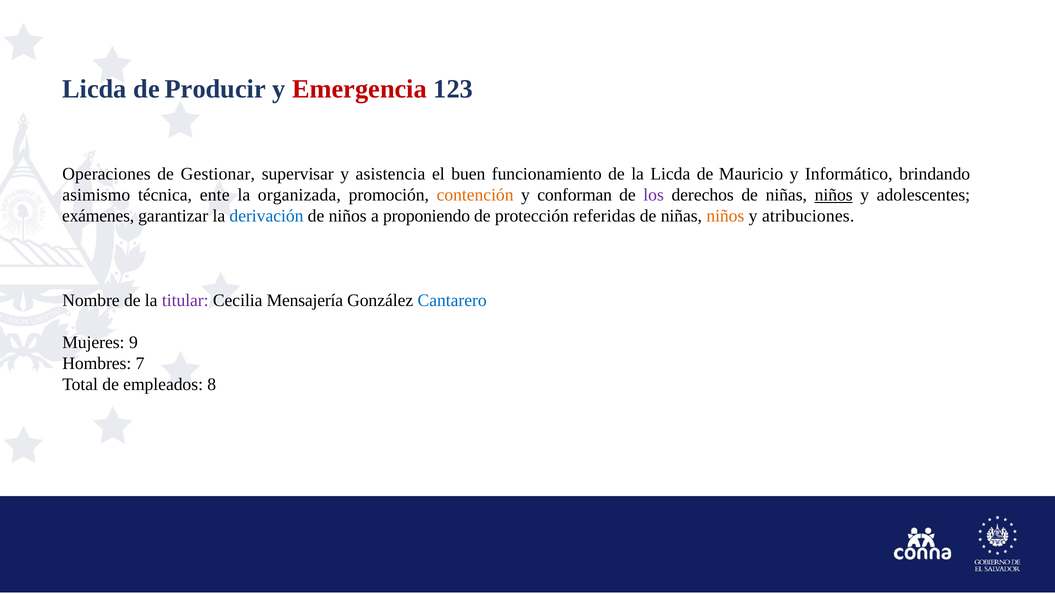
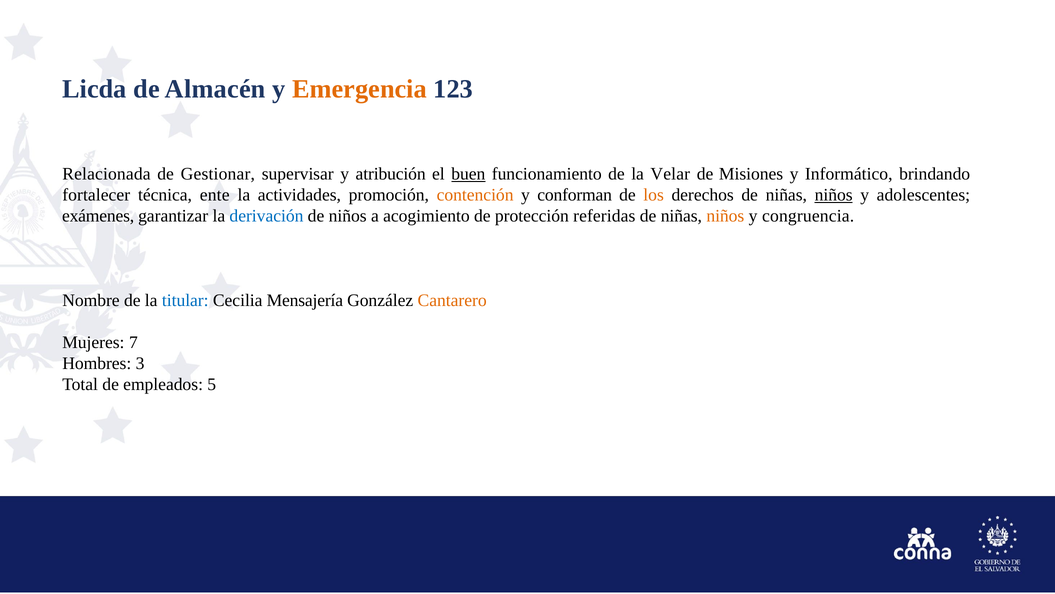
Producir: Producir -> Almacén
Emergencia colour: red -> orange
Operaciones: Operaciones -> Relacionada
asistencia: asistencia -> atribución
buen underline: none -> present
la Licda: Licda -> Velar
Mauricio: Mauricio -> Misiones
asimismo: asimismo -> fortalecer
organizada: organizada -> actividades
los colour: purple -> orange
proponiendo: proponiendo -> acogimiento
atribuciones: atribuciones -> congruencia
titular colour: purple -> blue
Cantarero colour: blue -> orange
9: 9 -> 7
7: 7 -> 3
8: 8 -> 5
